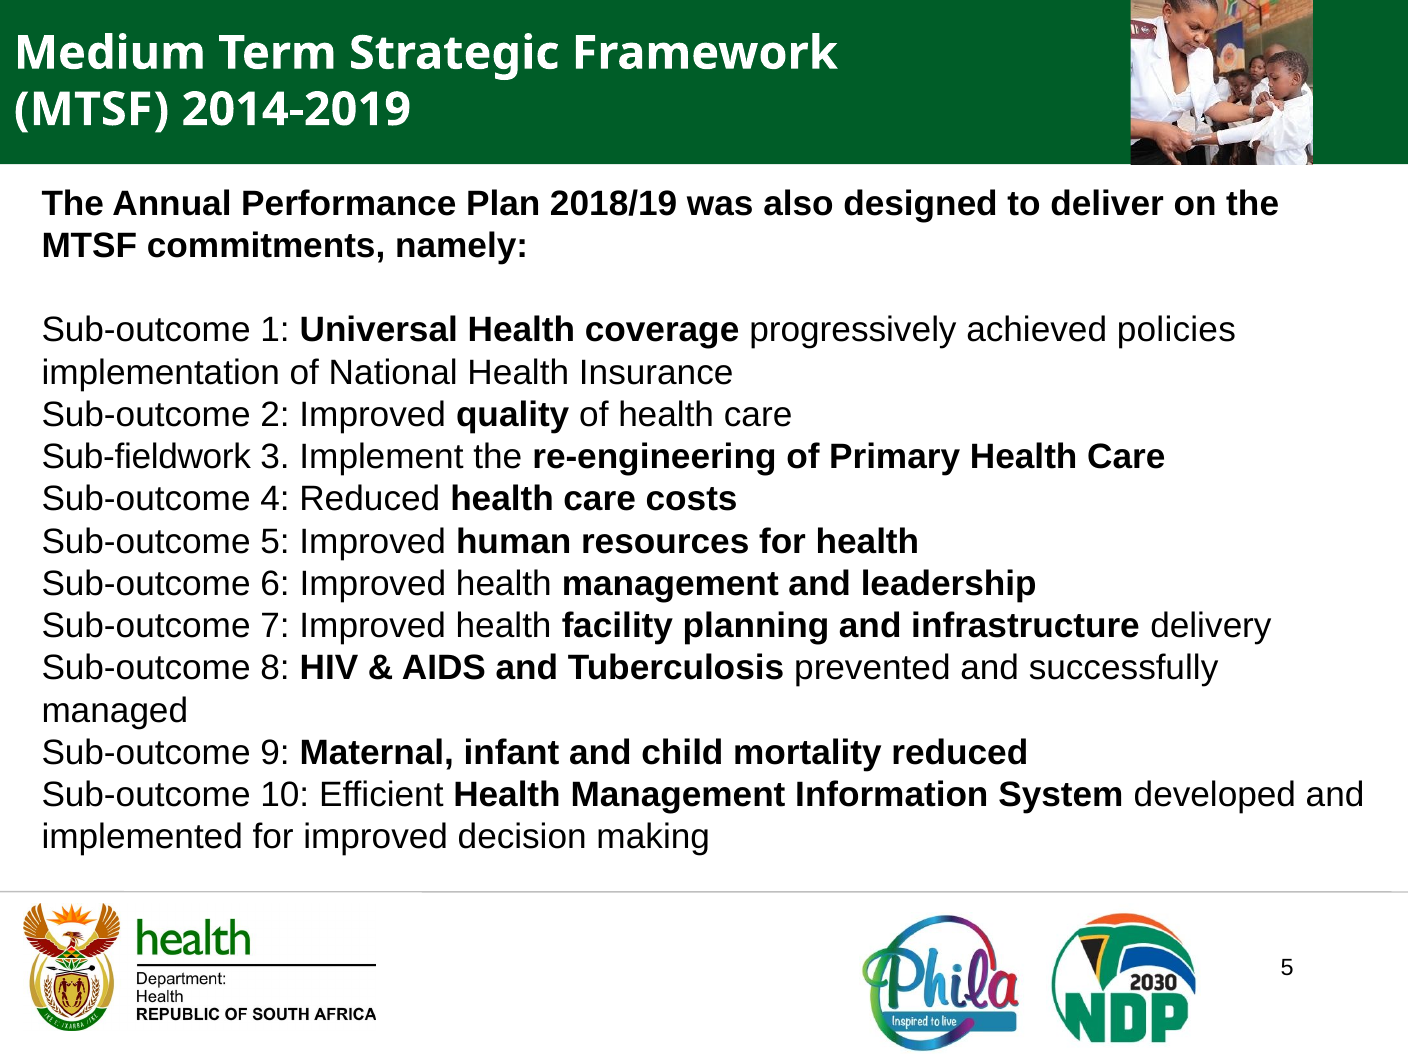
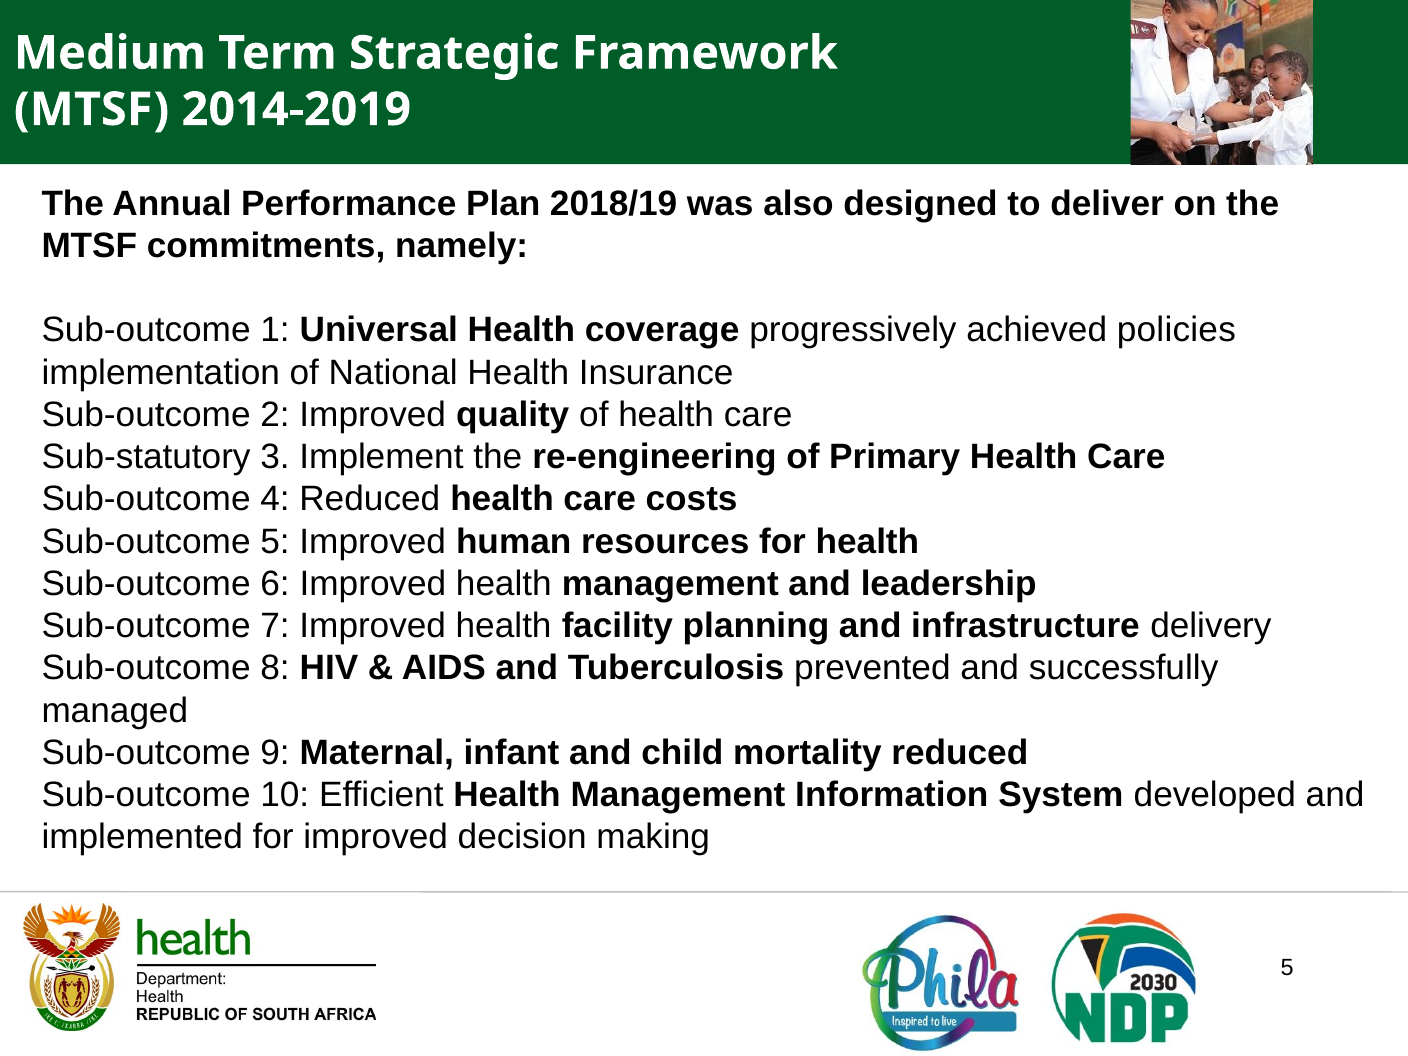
Sub-fieldwork: Sub-fieldwork -> Sub-statutory
